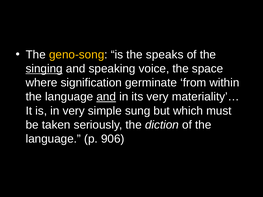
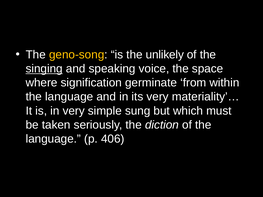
speaks: speaks -> unlikely
and at (106, 97) underline: present -> none
906: 906 -> 406
